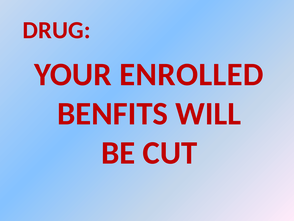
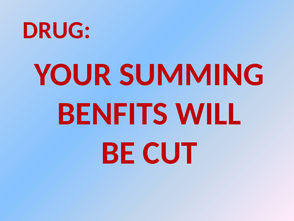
ENROLLED: ENROLLED -> SUMMING
